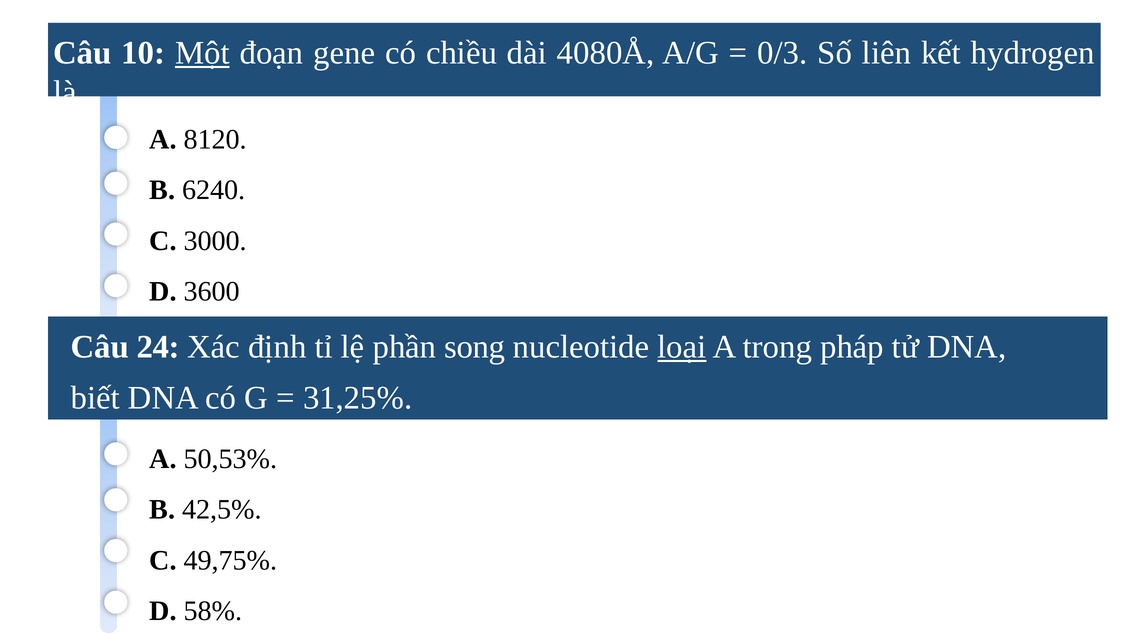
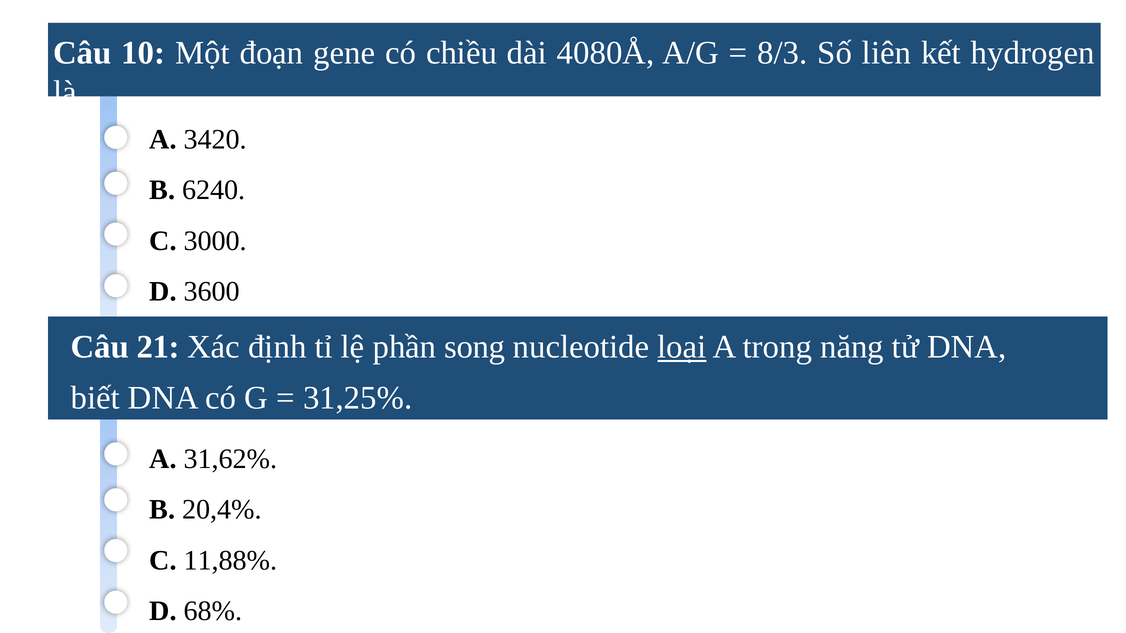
Một underline: present -> none
0/3: 0/3 -> 8/3
8120: 8120 -> 3420
24: 24 -> 21
pháp: pháp -> năng
50,53%: 50,53% -> 31,62%
42,5%: 42,5% -> 20,4%
49,75%: 49,75% -> 11,88%
58%: 58% -> 68%
